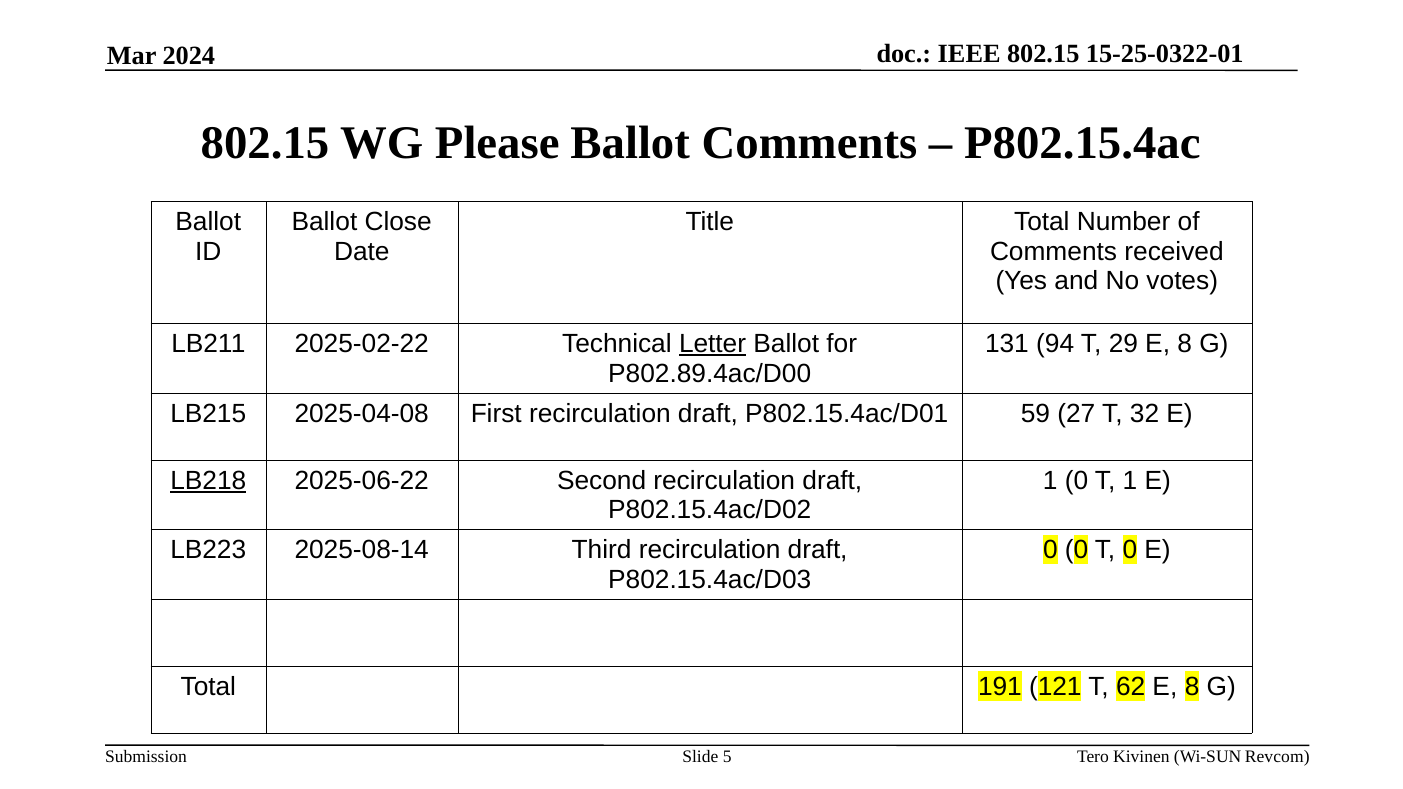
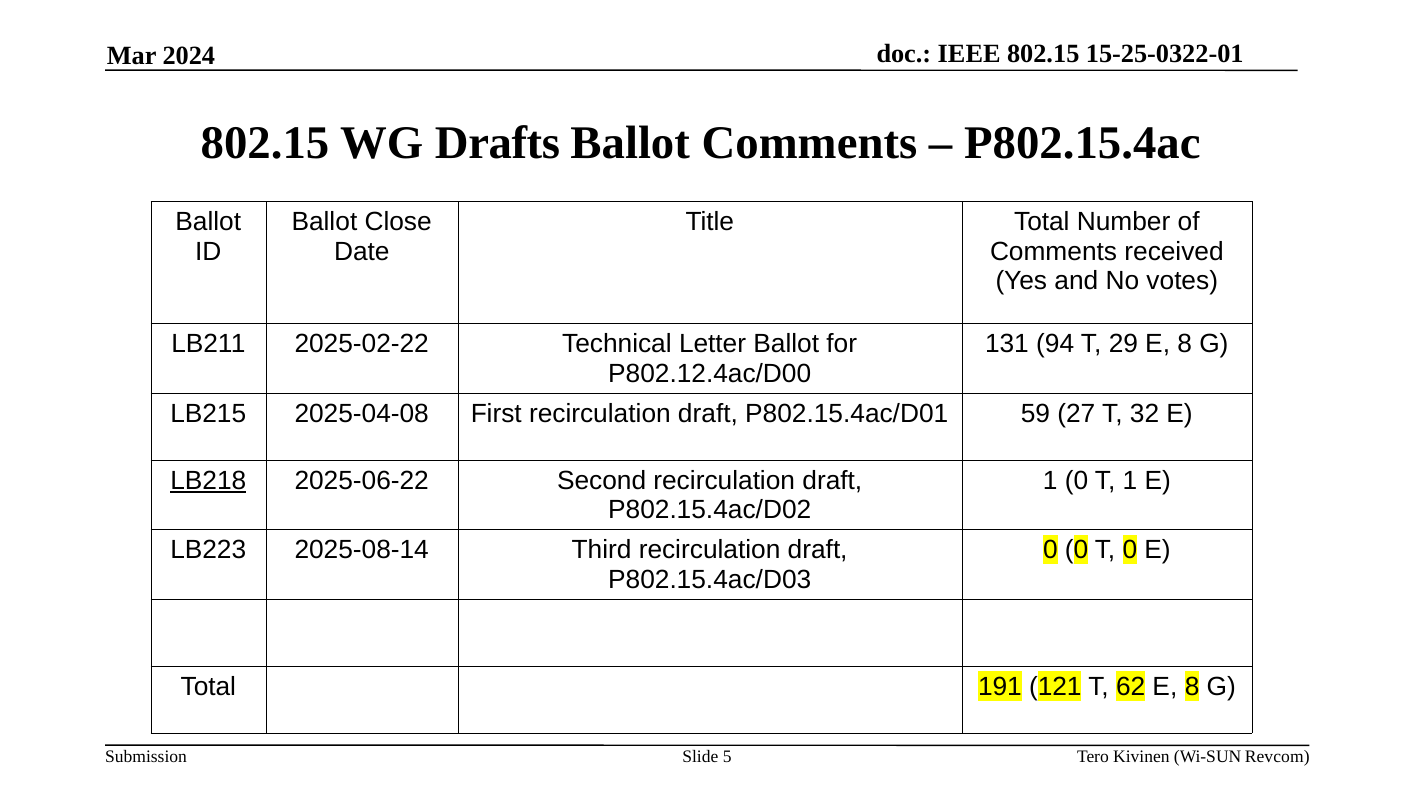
Please: Please -> Drafts
Letter underline: present -> none
P802.89.4ac/D00: P802.89.4ac/D00 -> P802.12.4ac/D00
